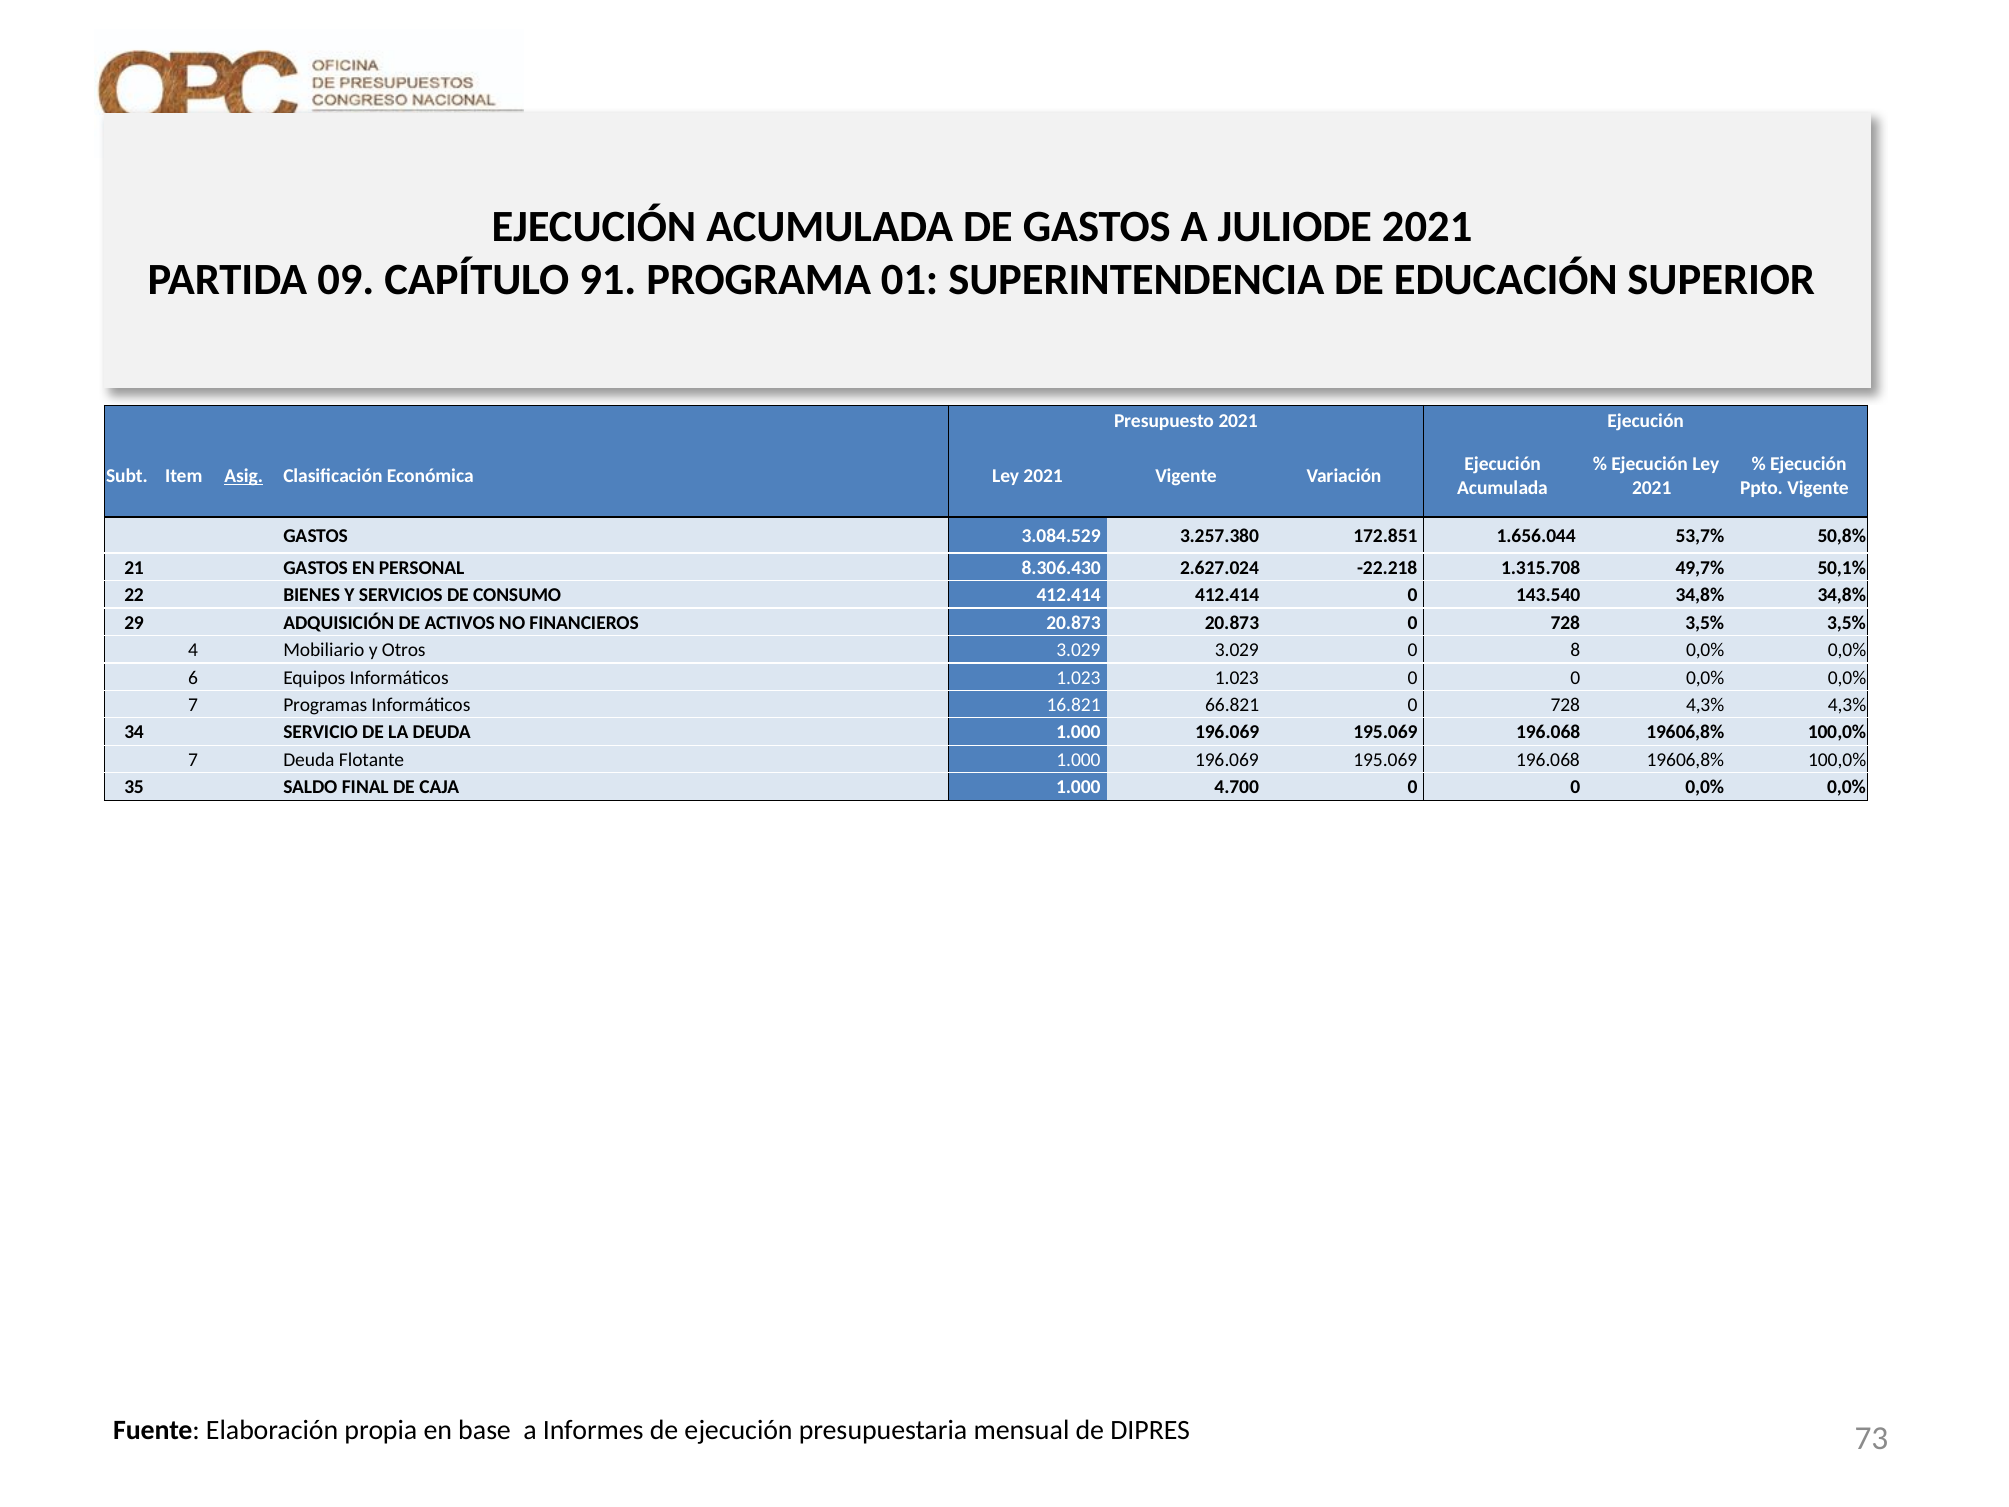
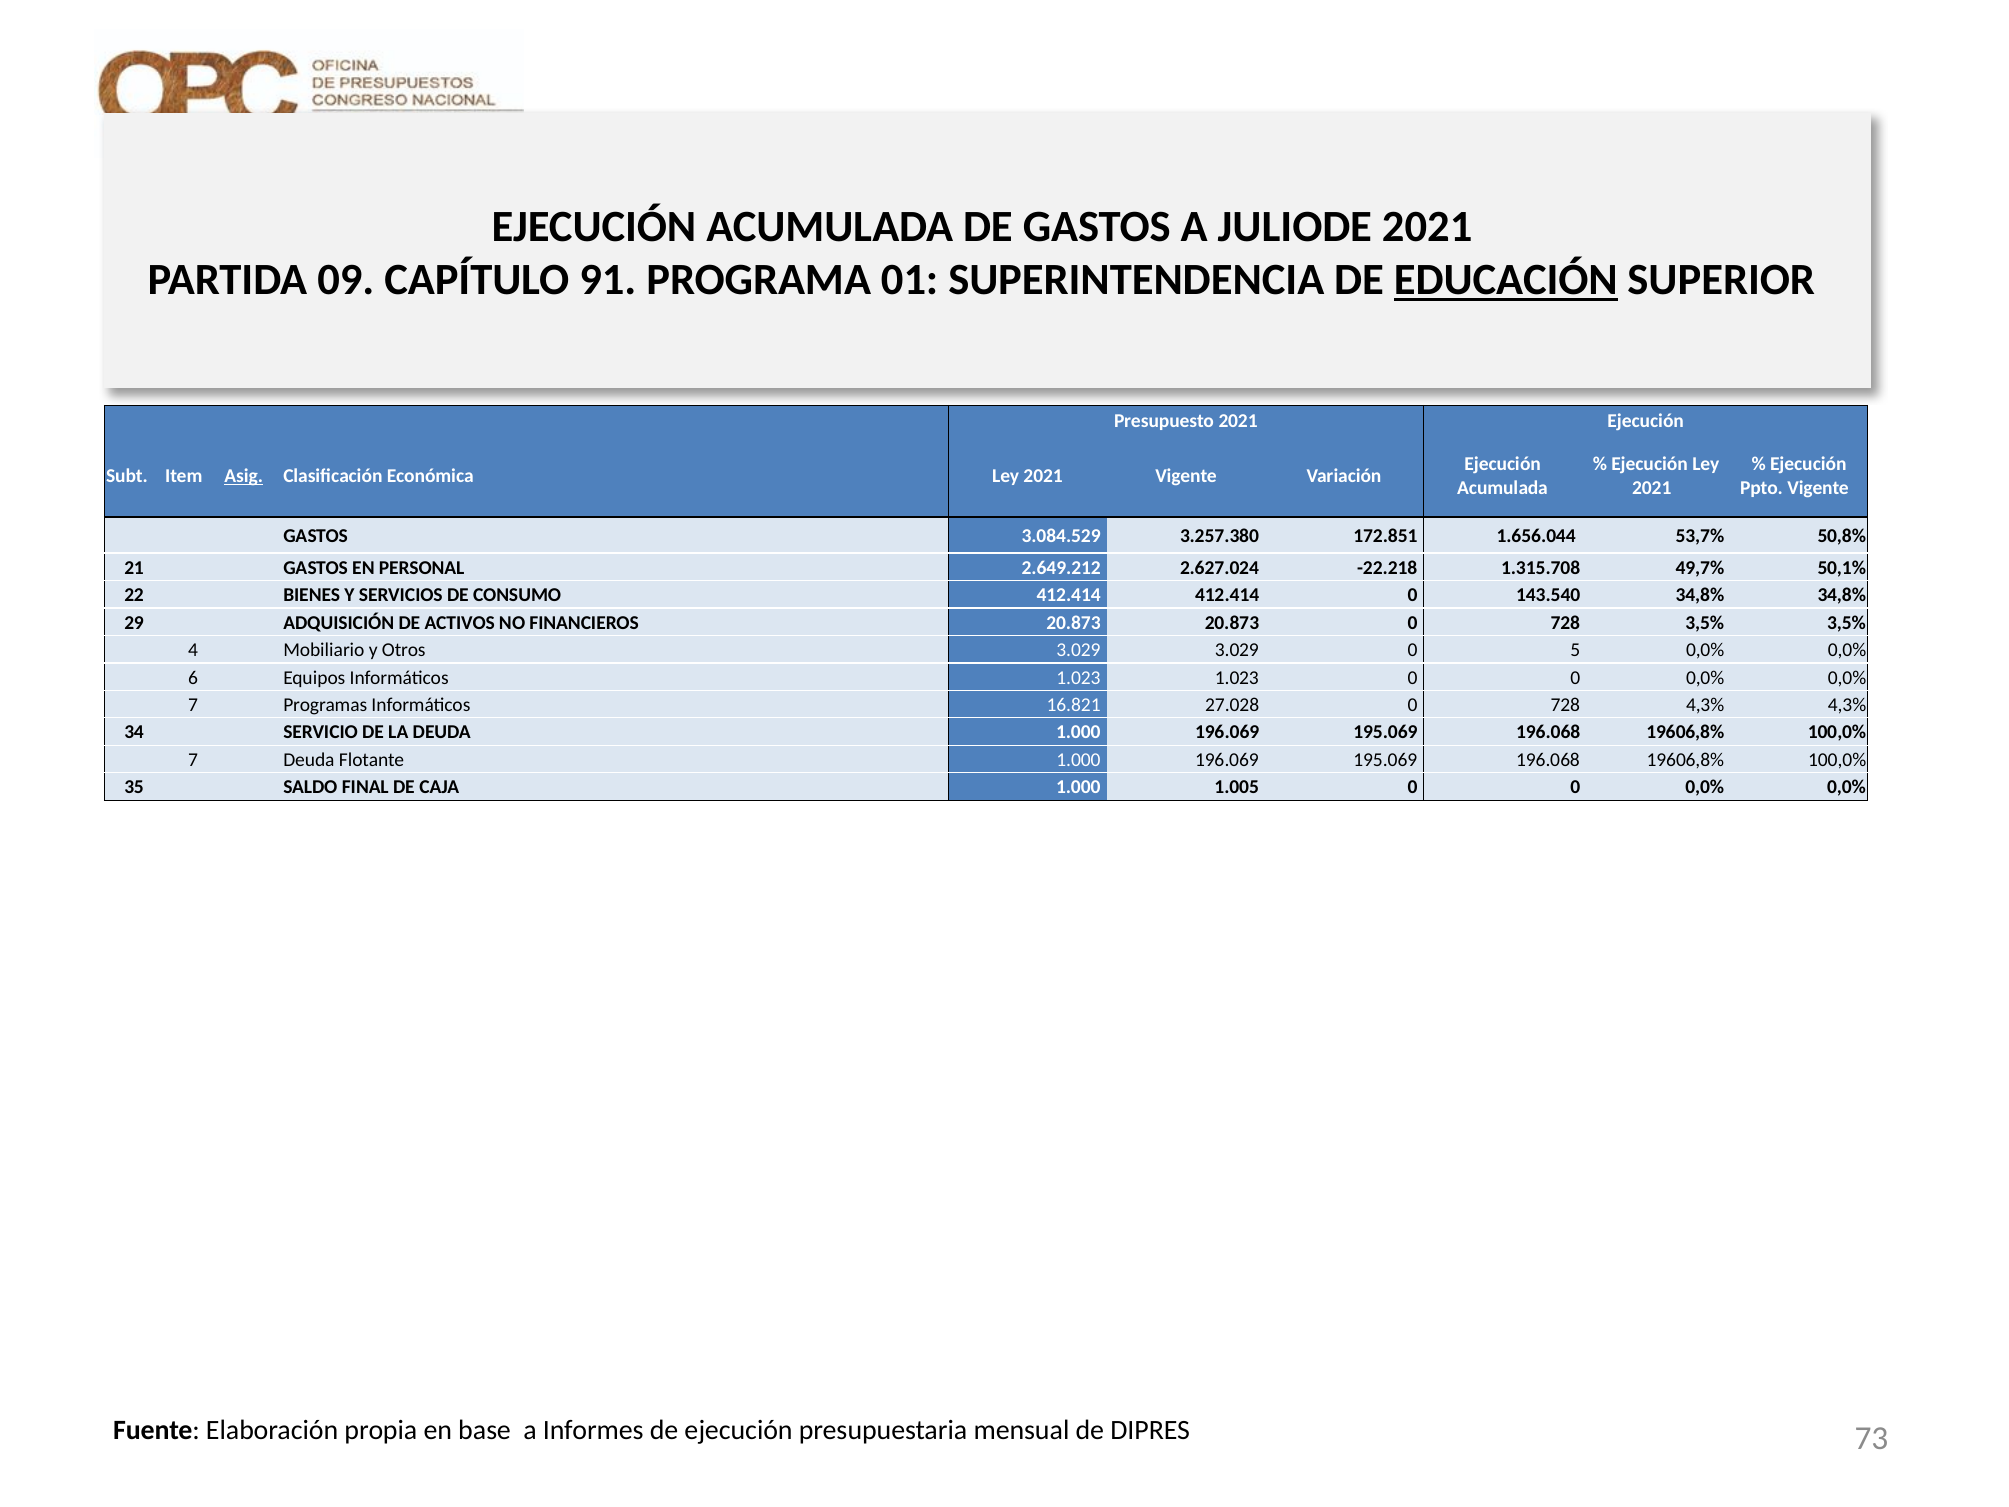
EDUCACIÓN underline: none -> present
8.306.430: 8.306.430 -> 2.649.212
8: 8 -> 5
66.821: 66.821 -> 27.028
4.700: 4.700 -> 1.005
